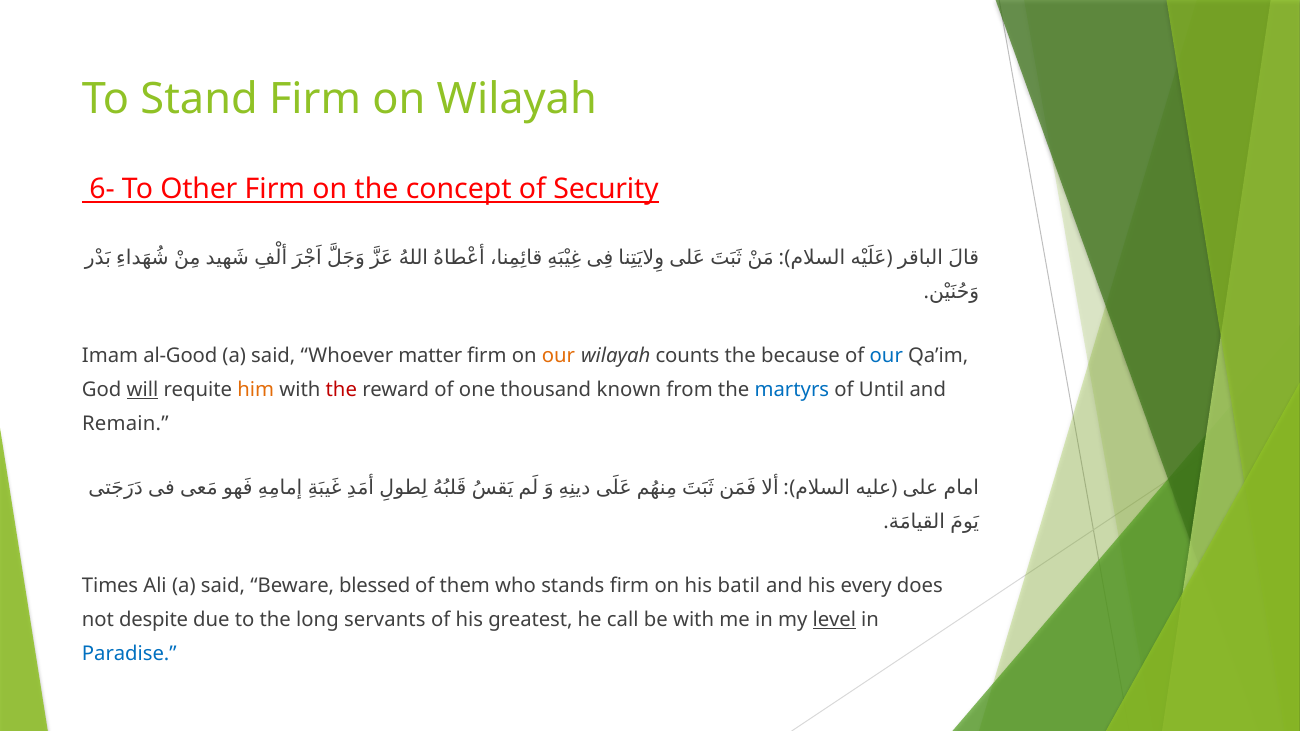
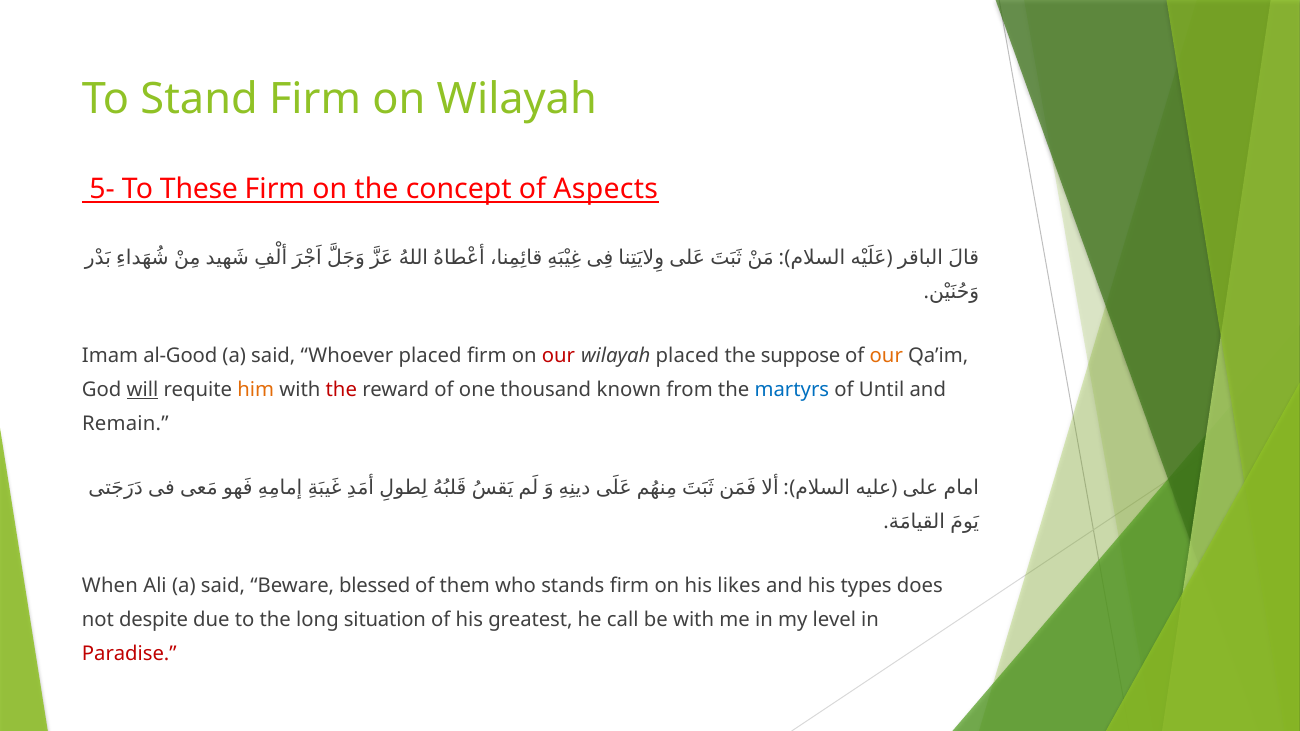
6-: 6- -> 5-
Other: Other -> These
Security: Security -> Aspects
Whoever matter: matter -> placed
our at (559, 356) colour: orange -> red
wilayah counts: counts -> placed
because: because -> suppose
our at (886, 356) colour: blue -> orange
Times: Times -> When
batil: batil -> likes
every: every -> types
servants: servants -> situation
level underline: present -> none
Paradise colour: blue -> red
